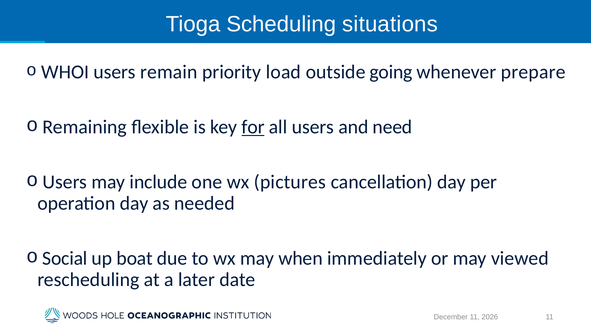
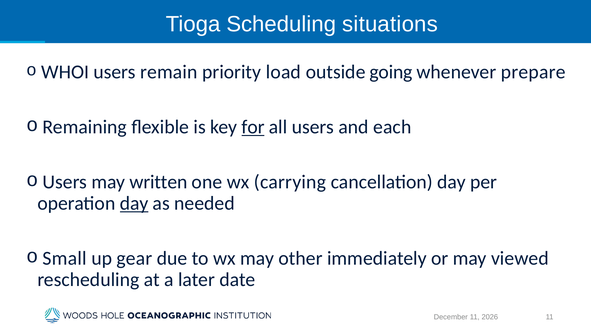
need: need -> each
include: include -> written
pictures: pictures -> carrying
day at (134, 203) underline: none -> present
Social: Social -> Small
boat: boat -> gear
when: when -> other
